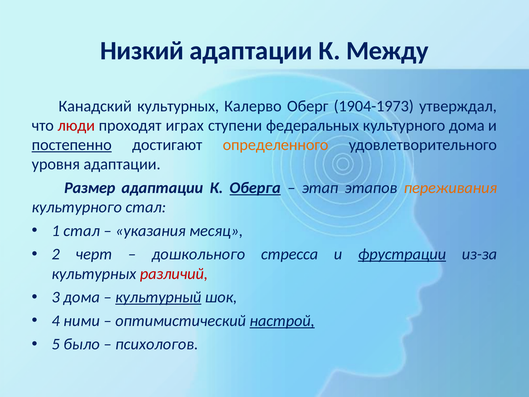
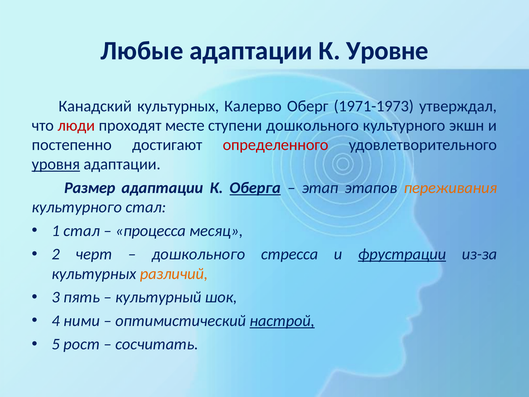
Низкий: Низкий -> Любые
Между: Между -> Уровне
1904-1973: 1904-1973 -> 1971-1973
играх: играх -> месте
ступени федеральных: федеральных -> дошкольного
культурного дома: дома -> экшн
постепенно underline: present -> none
определенного colour: orange -> red
уровня underline: none -> present
указания: указания -> процесса
различий colour: red -> orange
3 дома: дома -> пять
культурный underline: present -> none
было: было -> рост
психологов: психологов -> сосчитать
